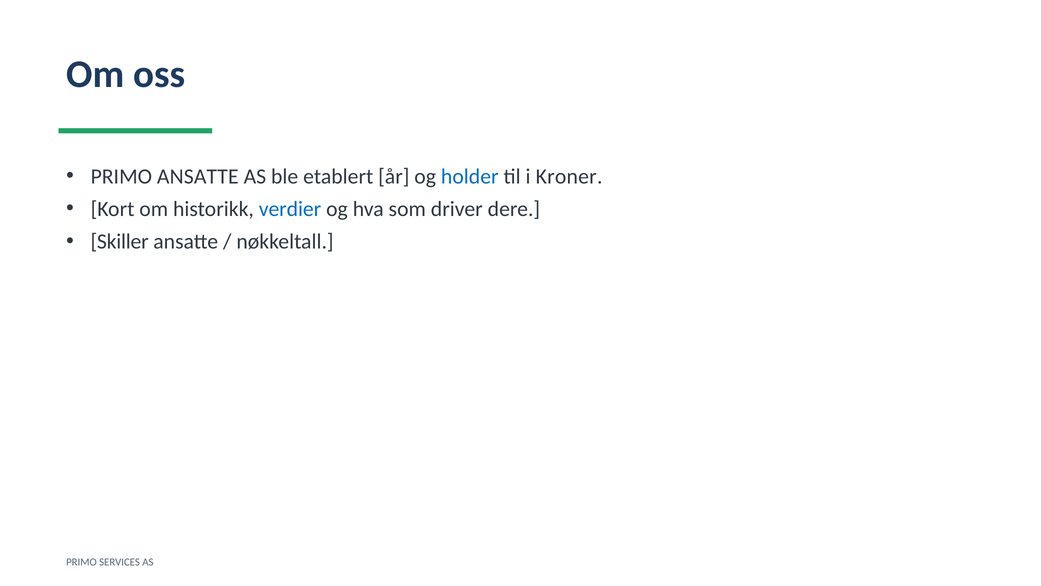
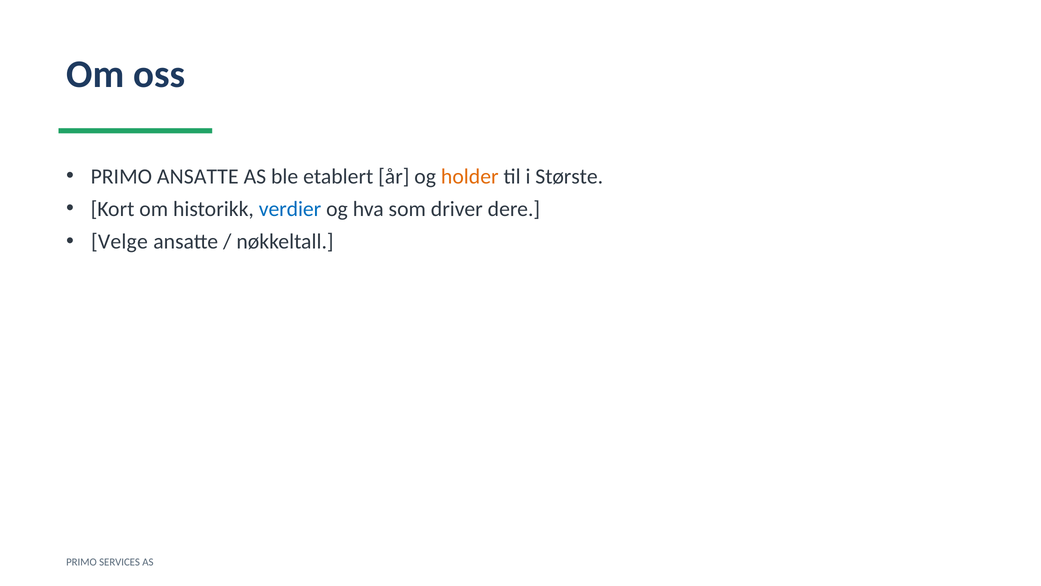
holder colour: blue -> orange
Kroner: Kroner -> Største
Skiller: Skiller -> Velge
